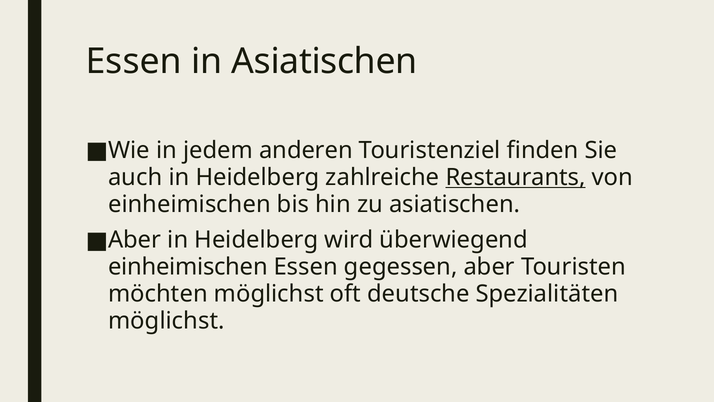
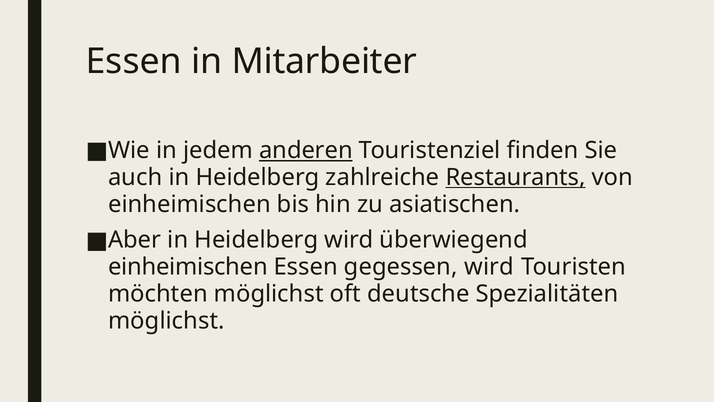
in Asiatischen: Asiatischen -> Mitarbeiter
anderen underline: none -> present
gegessen aber: aber -> wird
